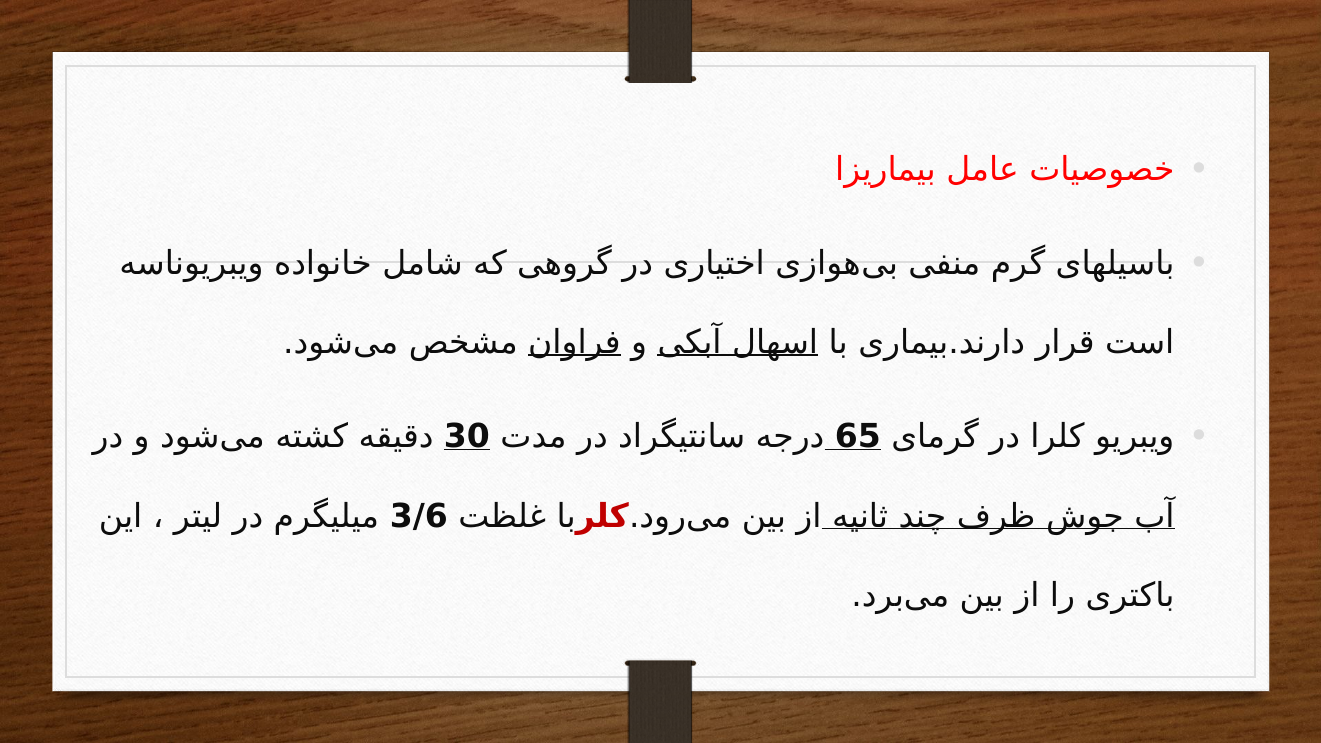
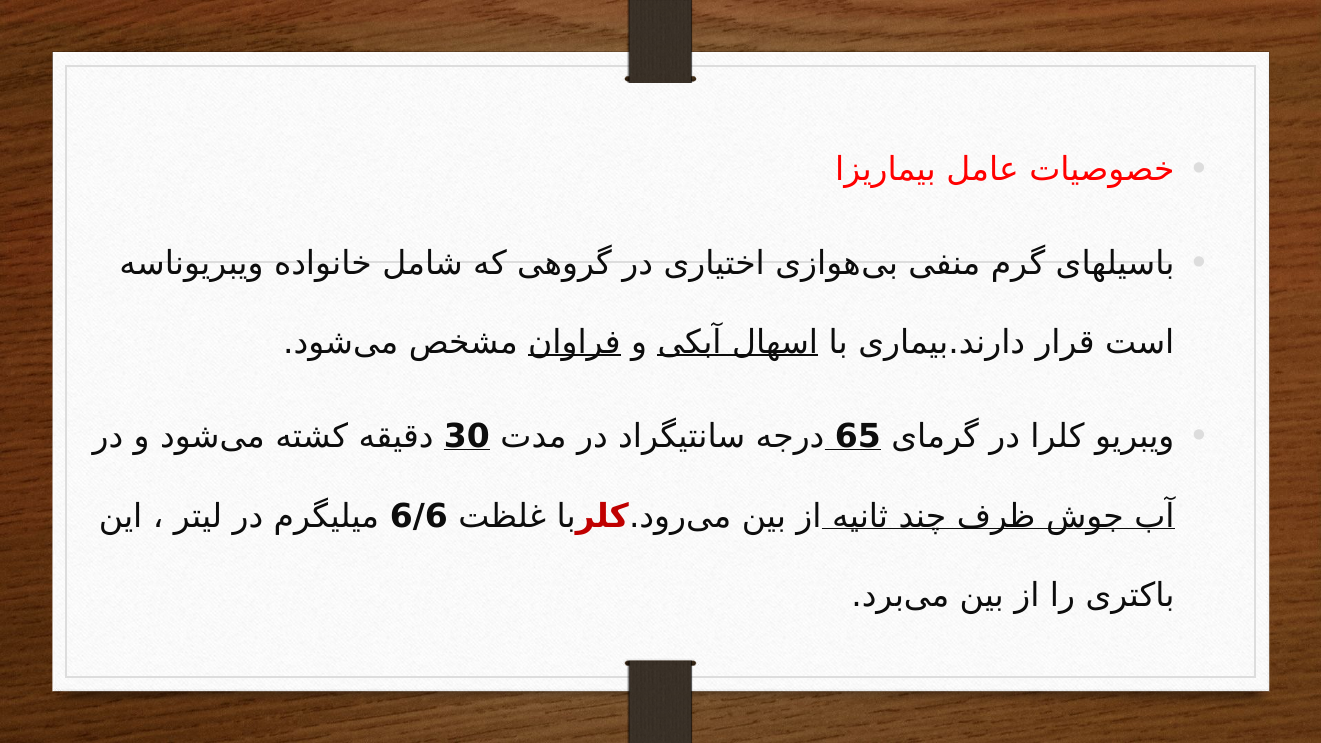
3/6: 3/6 -> 6/6
